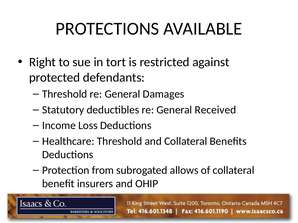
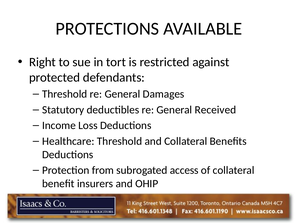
allows: allows -> access
